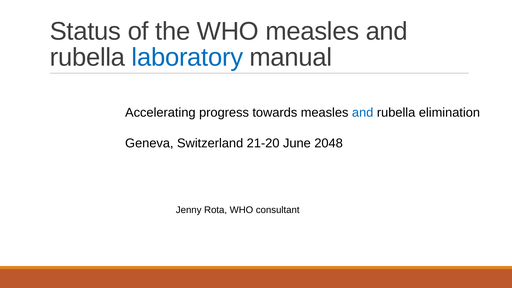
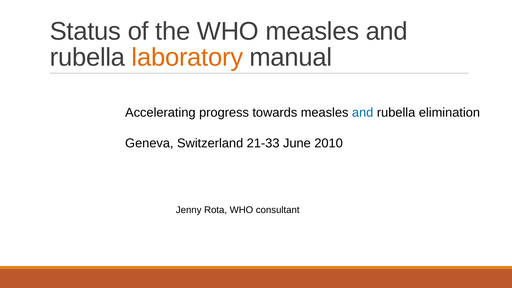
laboratory colour: blue -> orange
21-20: 21-20 -> 21-33
2048: 2048 -> 2010
